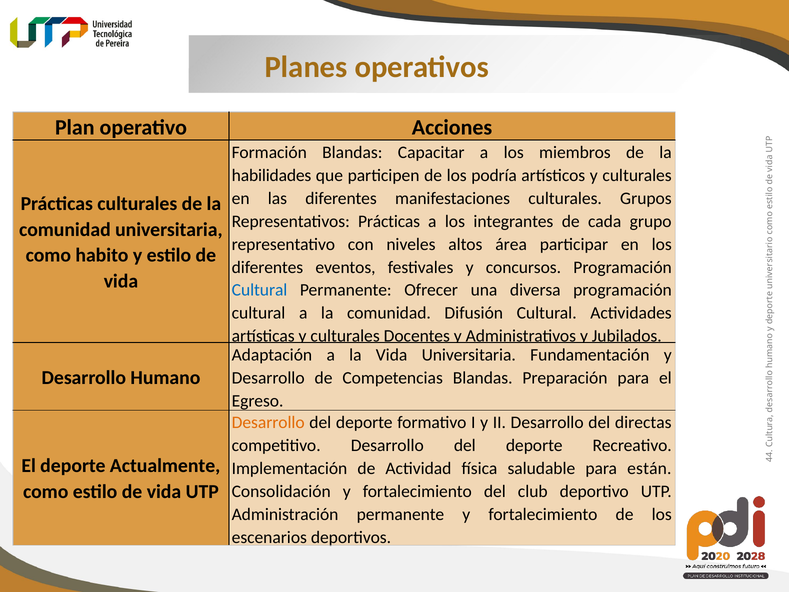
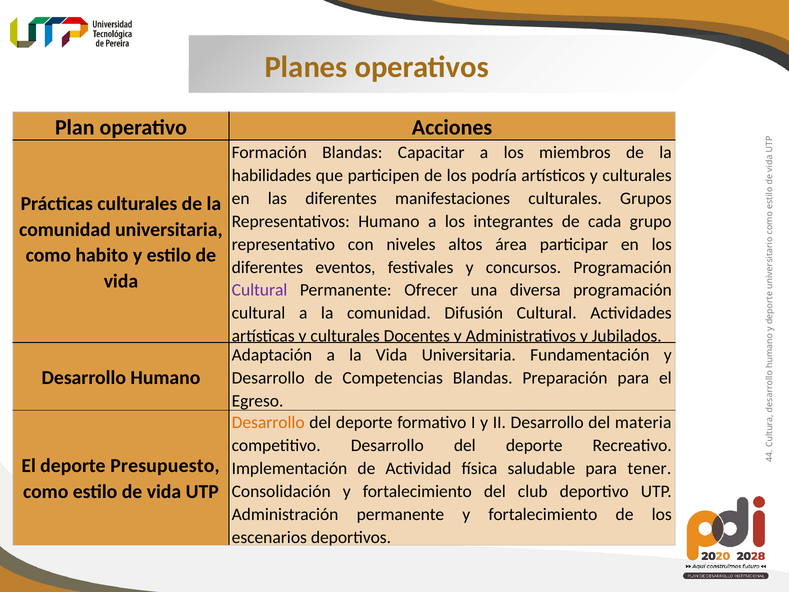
Representativos Prácticas: Prácticas -> Humano
Cultural at (260, 290) colour: blue -> purple
directas: directas -> materia
Actualmente: Actualmente -> Presupuesto
están: están -> tener
